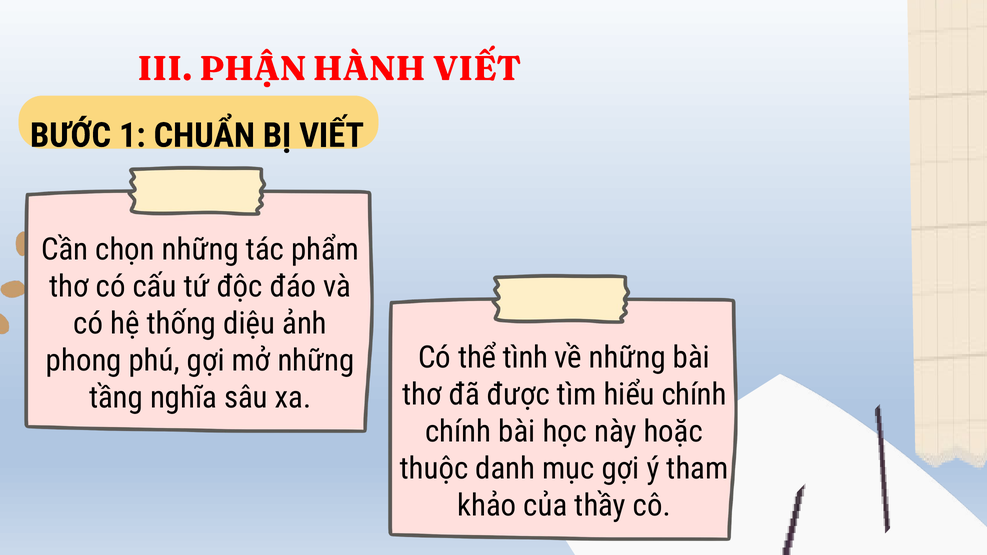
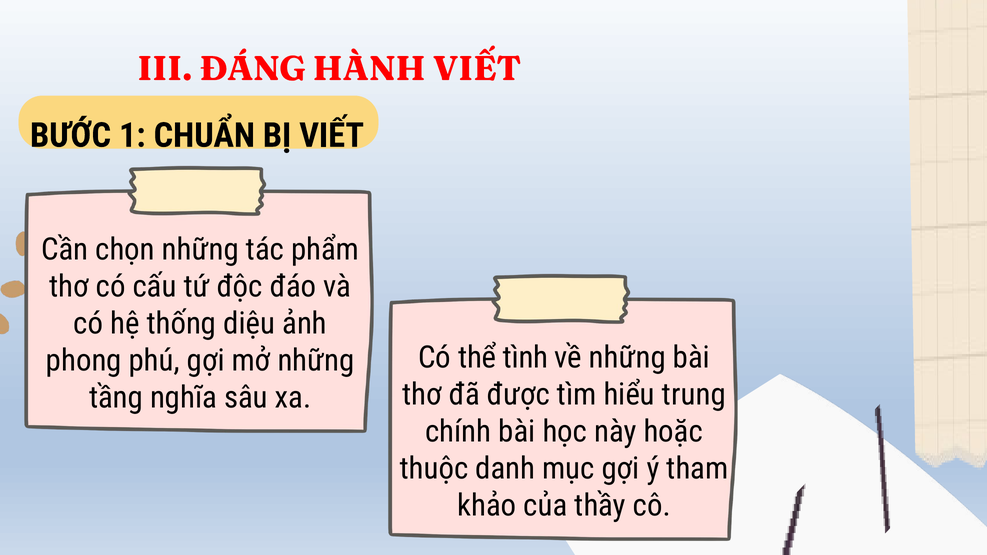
PHẬN: PHẬN -> ĐÁNG
hiểu chính: chính -> trung
